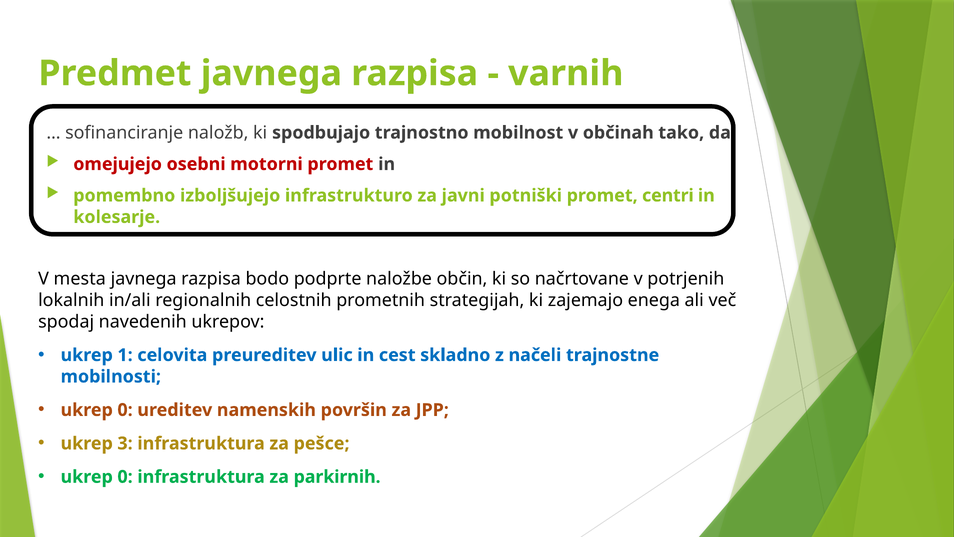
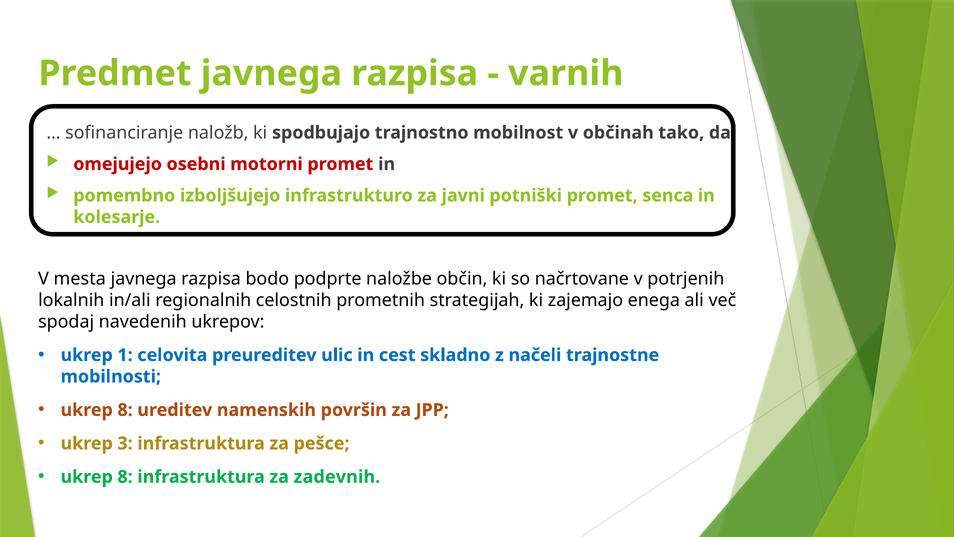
centri: centri -> senca
0 at (125, 410): 0 -> 8
0 at (125, 477): 0 -> 8
parkirnih: parkirnih -> zadevnih
